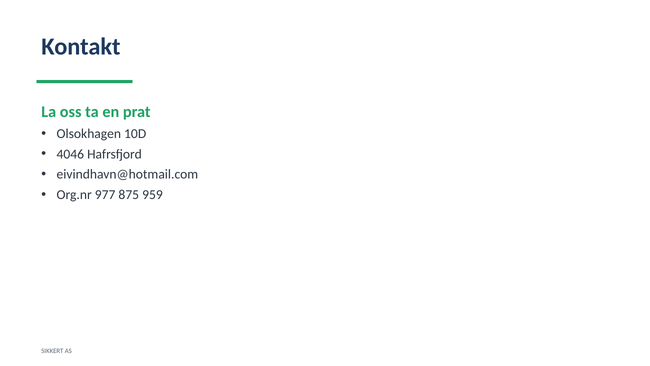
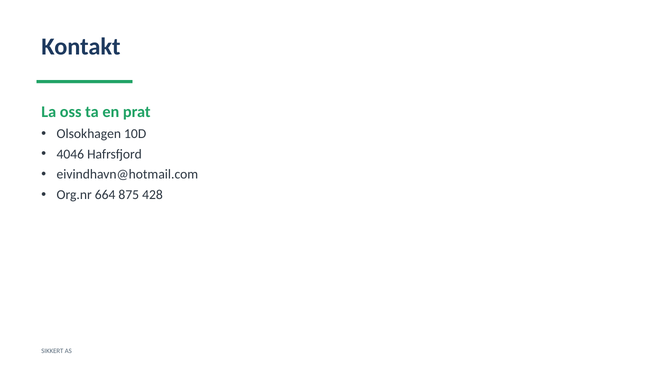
977: 977 -> 664
959: 959 -> 428
